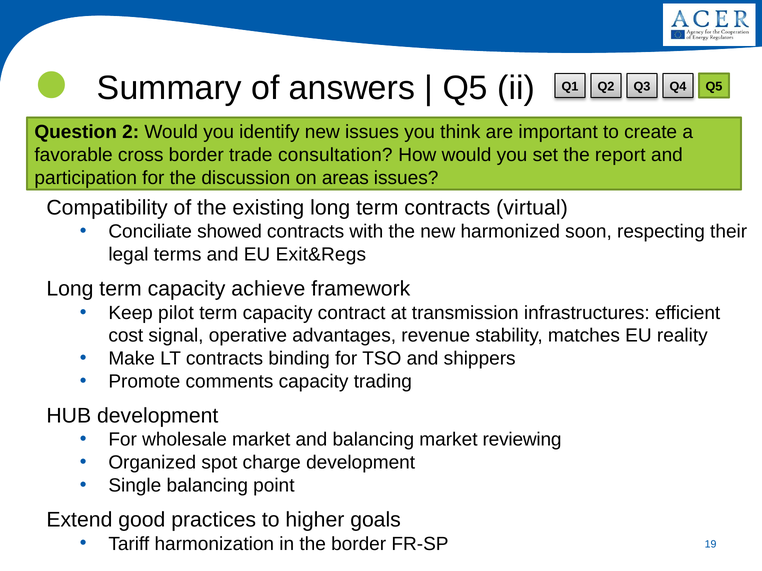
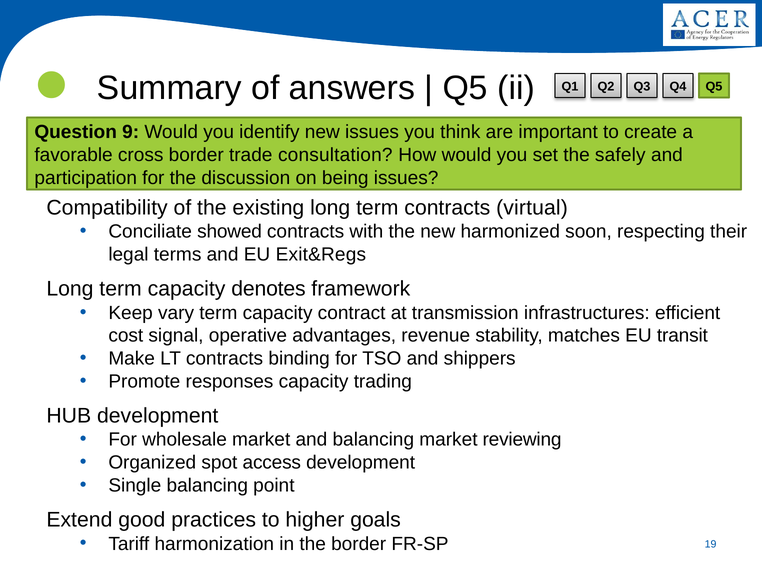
2: 2 -> 9
report: report -> safely
areas: areas -> being
achieve: achieve -> denotes
pilot: pilot -> vary
reality: reality -> transit
comments: comments -> responses
charge: charge -> access
